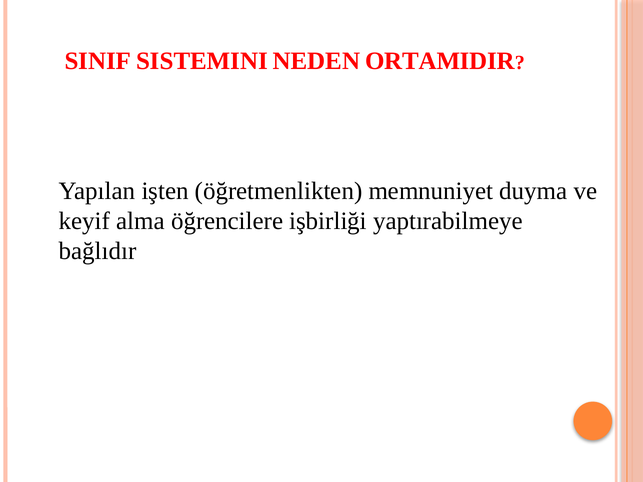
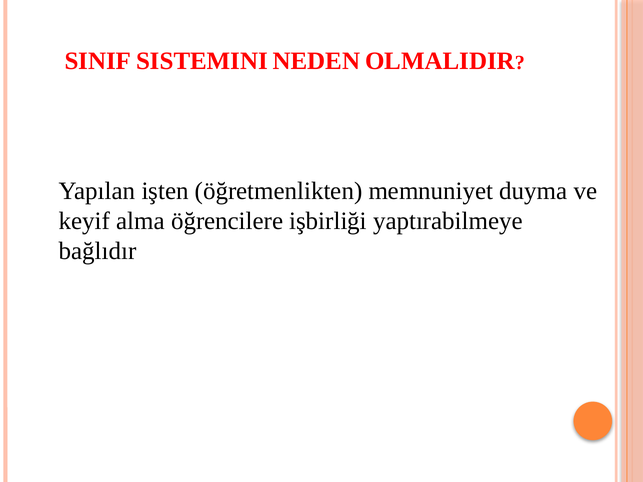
ORTAMIDIR: ORTAMIDIR -> OLMALIDIR
